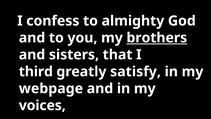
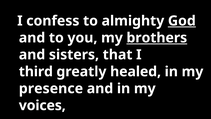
God underline: none -> present
satisfy: satisfy -> healed
webpage: webpage -> presence
